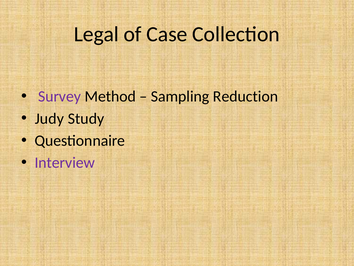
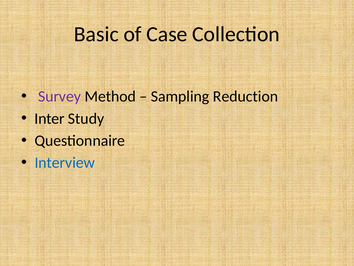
Legal: Legal -> Basic
Judy: Judy -> Inter
Interview colour: purple -> blue
